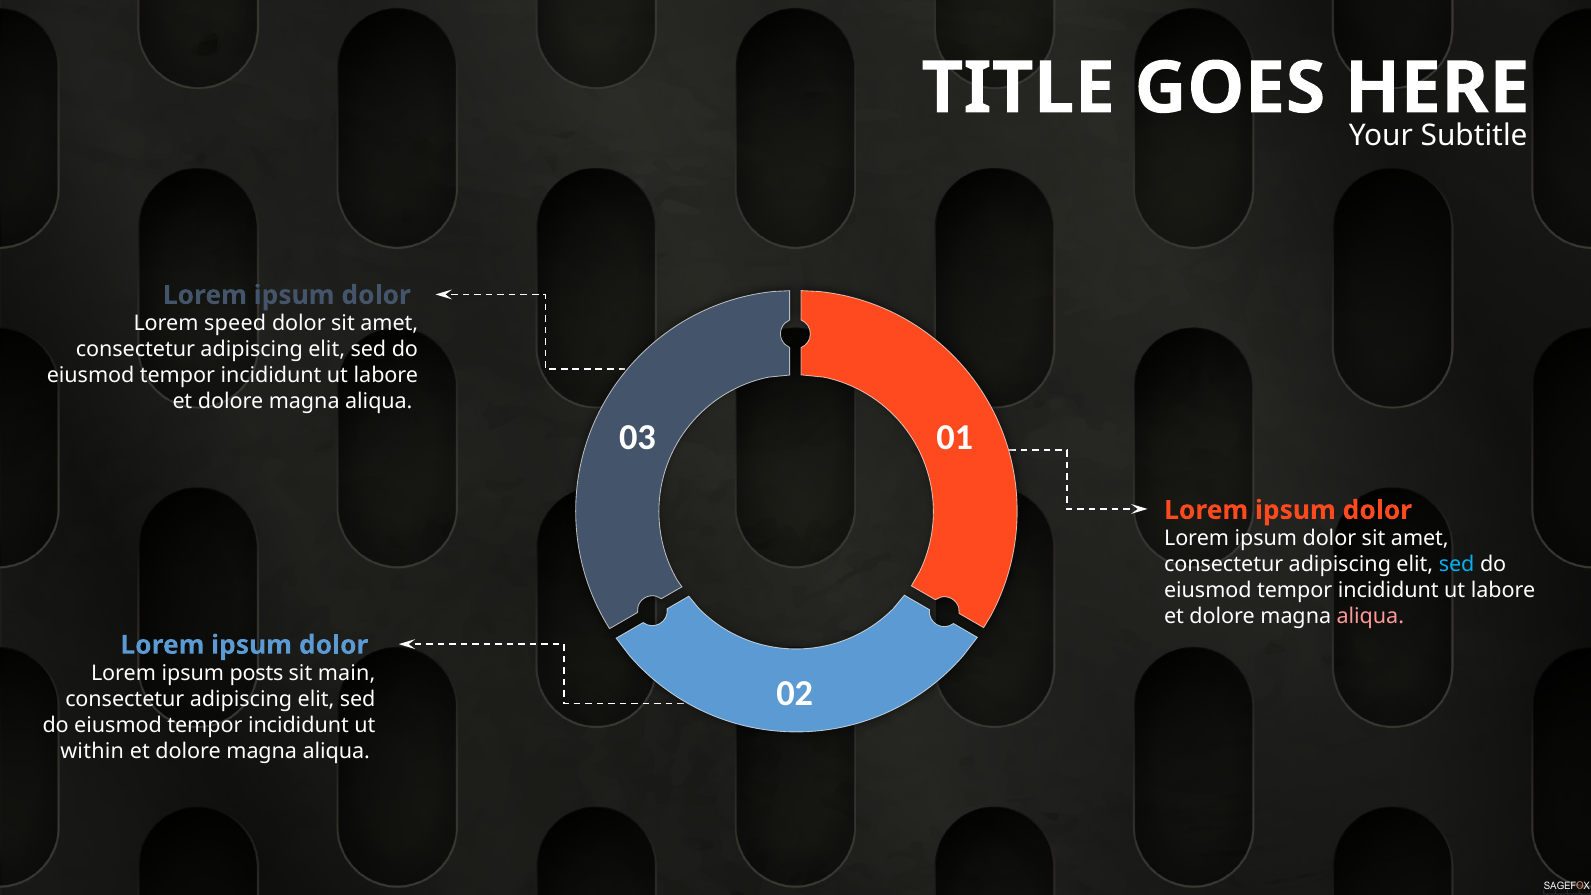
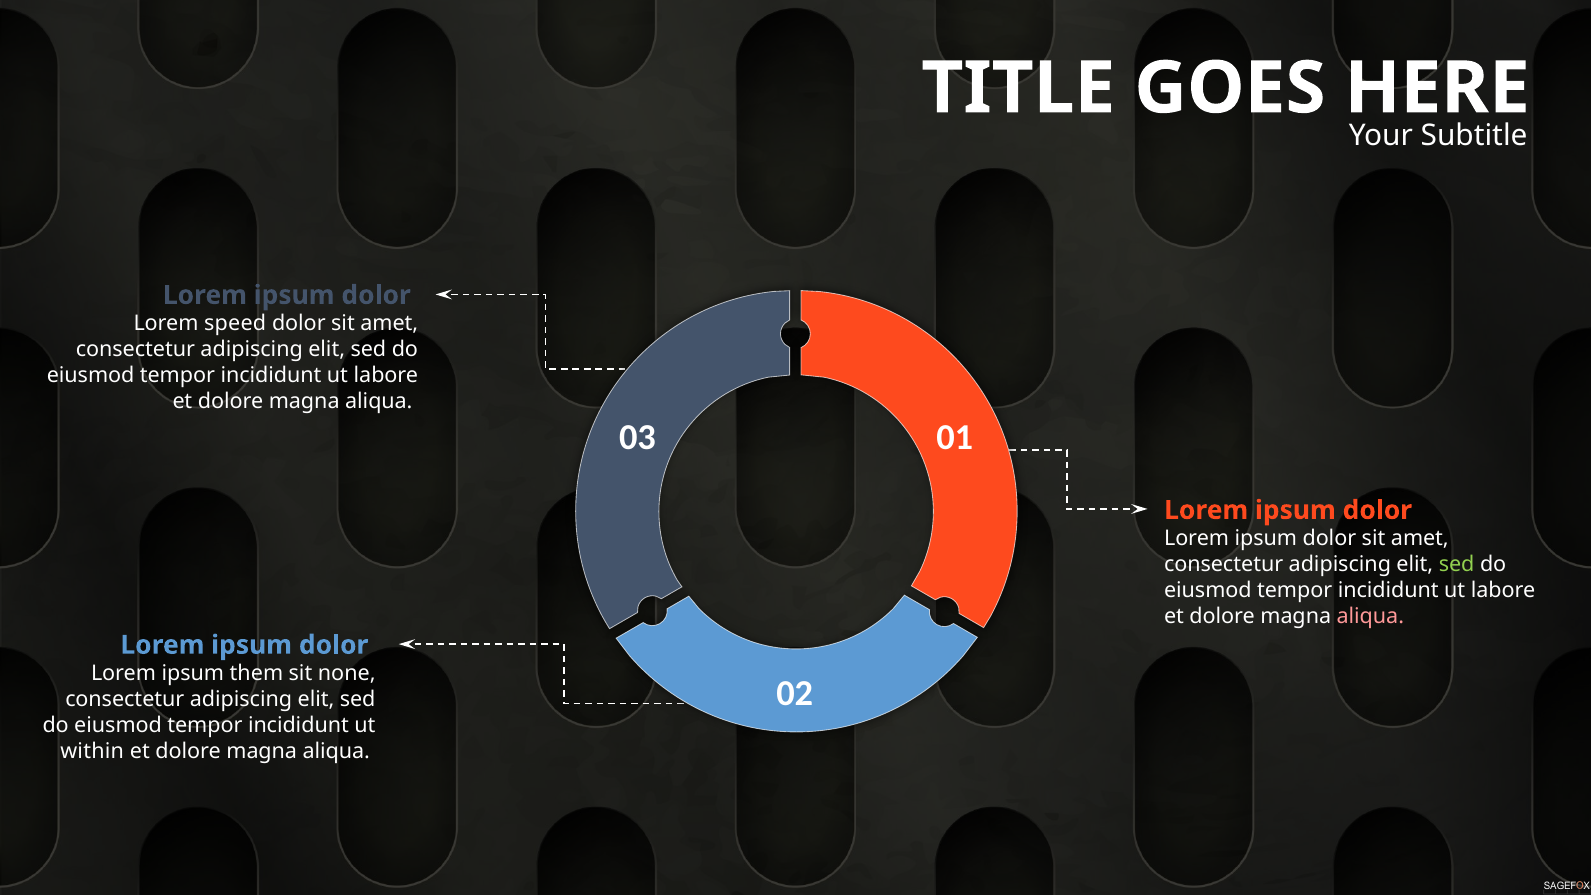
sed at (1457, 565) colour: light blue -> light green
posts: posts -> them
main: main -> none
